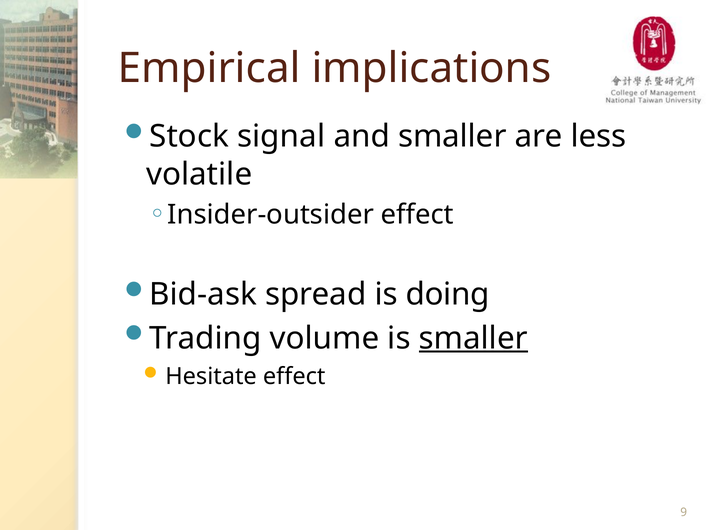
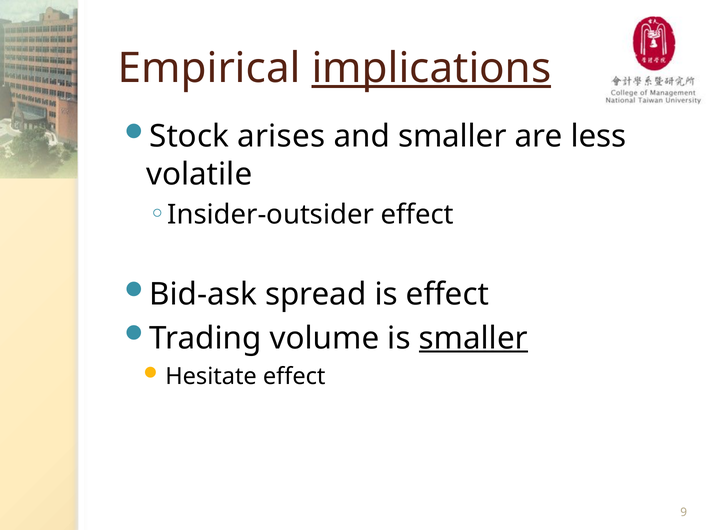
implications underline: none -> present
signal: signal -> arises
is doing: doing -> effect
